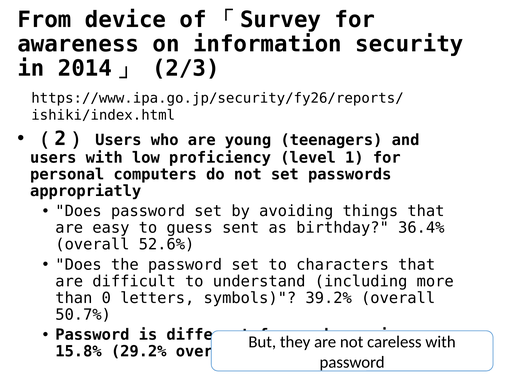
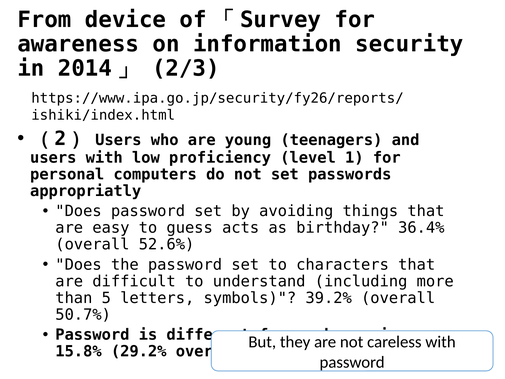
sent: sent -> acts
0: 0 -> 5
